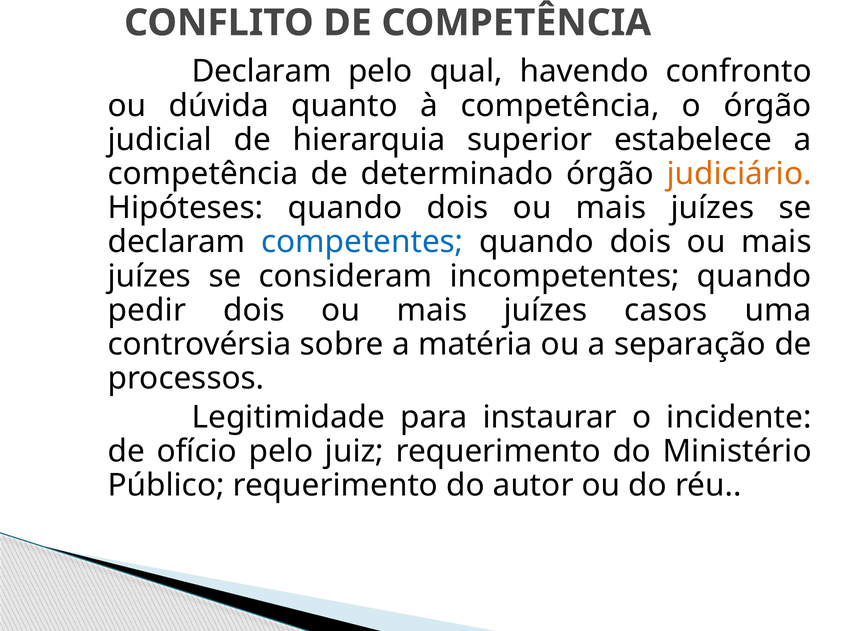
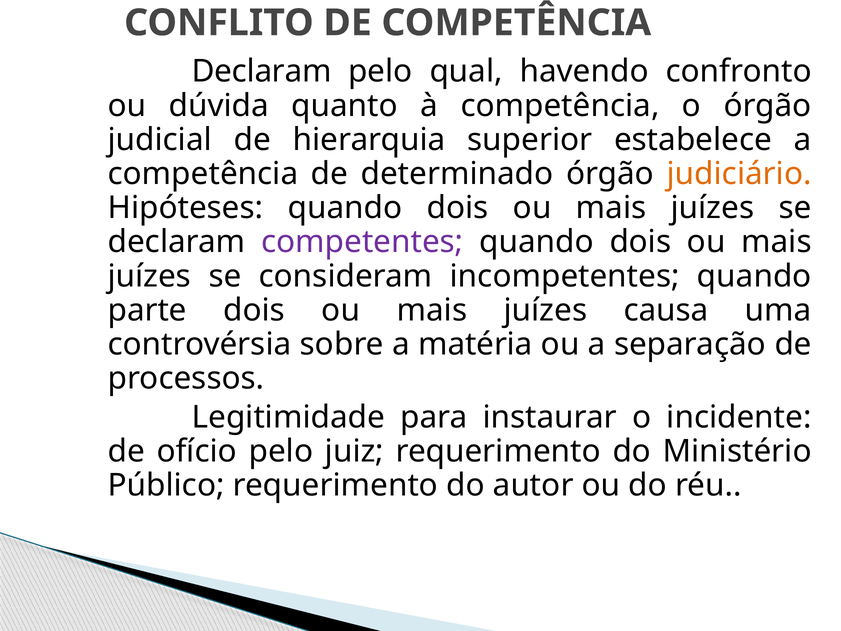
competentes colour: blue -> purple
pedir: pedir -> parte
casos: casos -> causa
